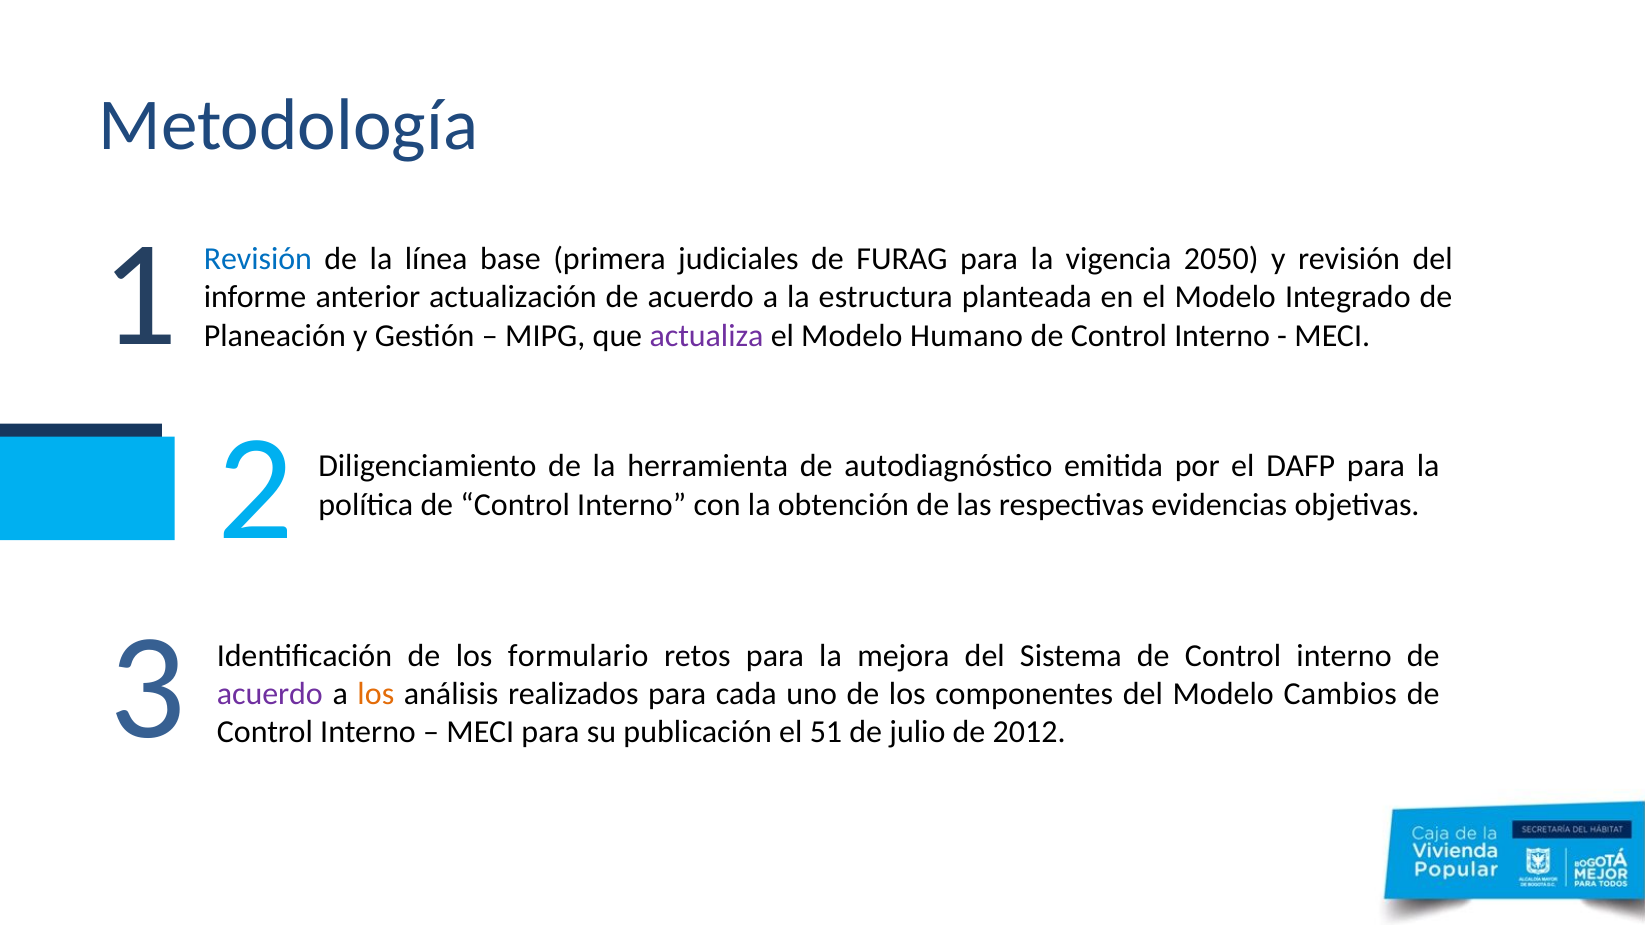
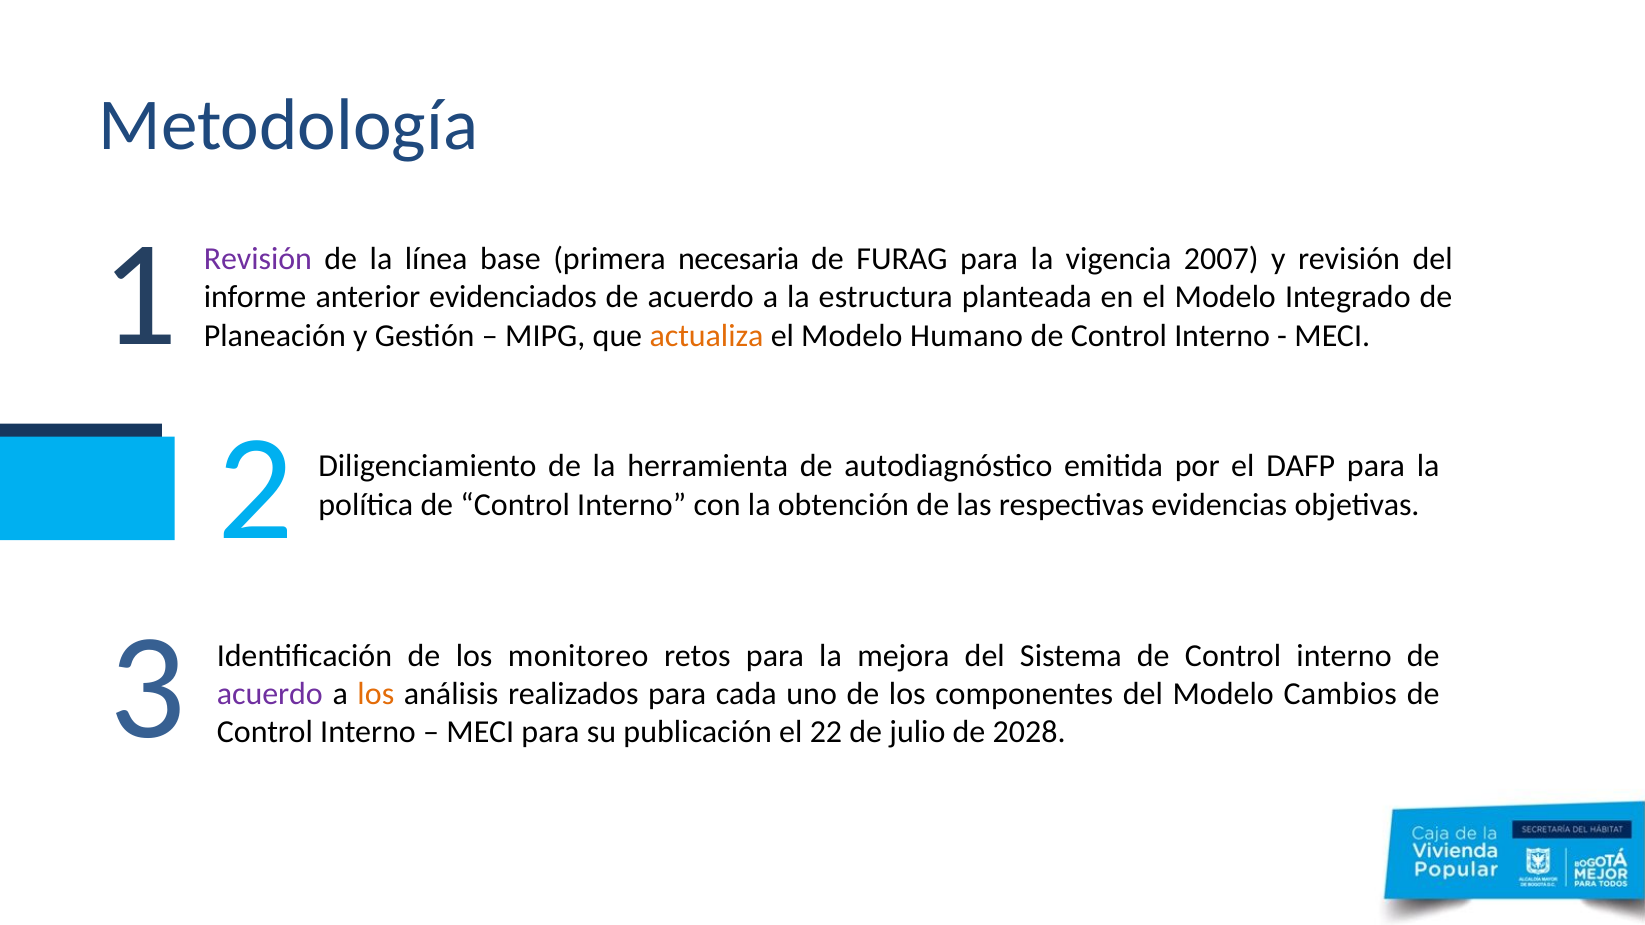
Revisión at (258, 259) colour: blue -> purple
judiciales: judiciales -> necesaria
2050: 2050 -> 2007
actualización: actualización -> evidenciados
actualiza colour: purple -> orange
formulario: formulario -> monitoreo
51: 51 -> 22
2012: 2012 -> 2028
